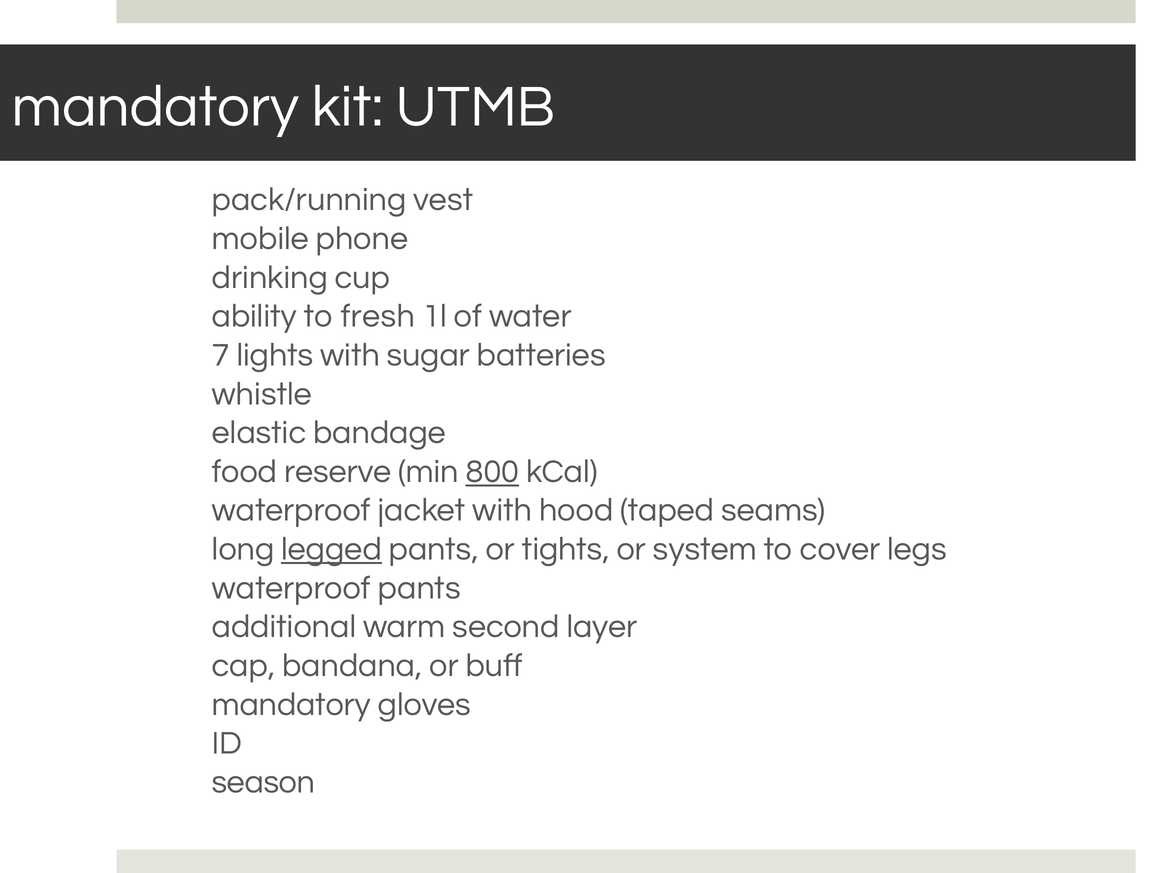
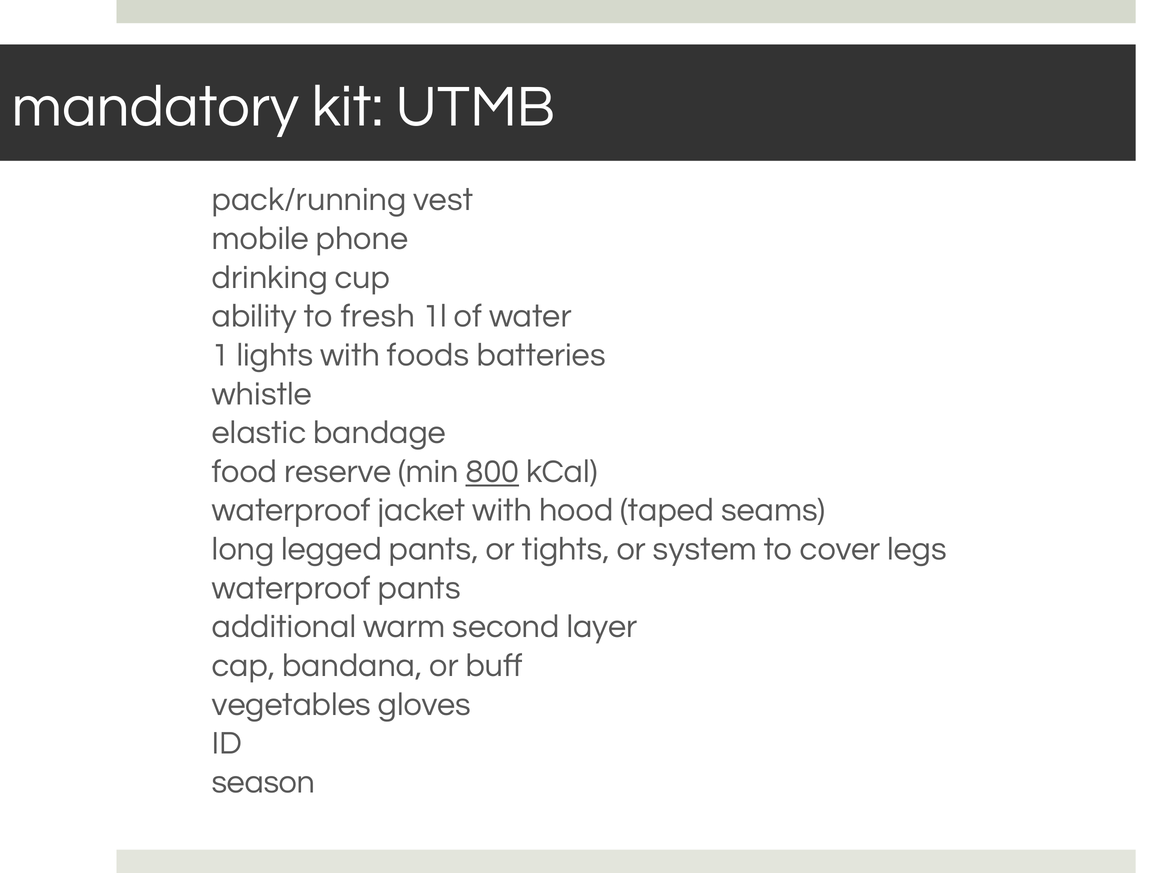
7: 7 -> 1
sugar: sugar -> foods
legged underline: present -> none
mandatory at (291, 705): mandatory -> vegetables
